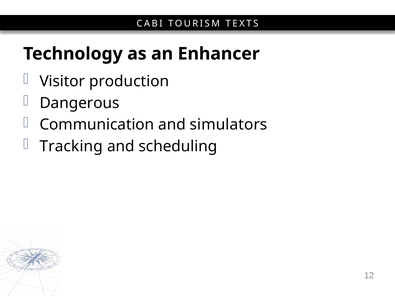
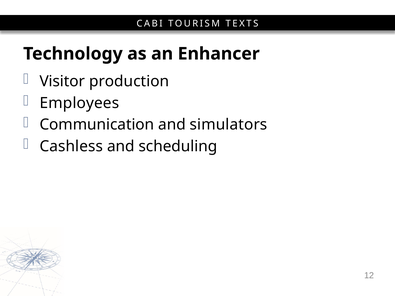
Dangerous: Dangerous -> Employees
Tracking: Tracking -> Cashless
